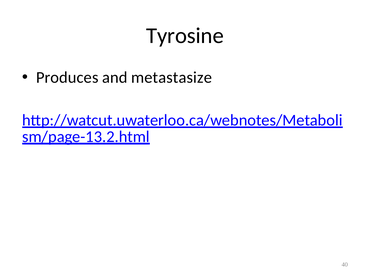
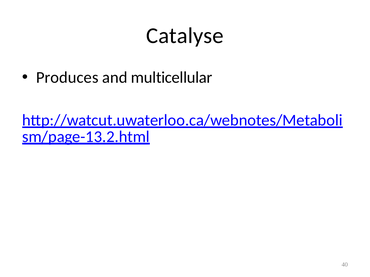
Tyrosine: Tyrosine -> Catalyse
metastasize: metastasize -> multicellular
